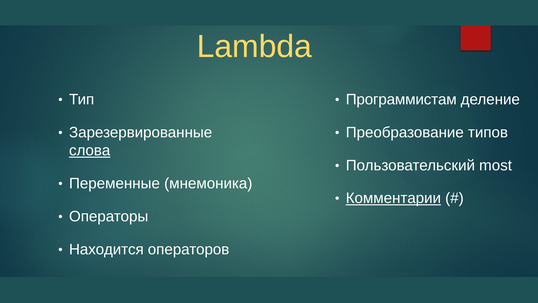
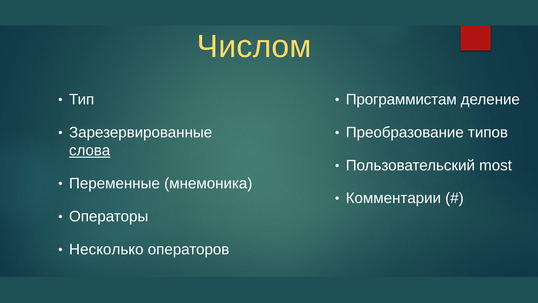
Lambda: Lambda -> Числом
Комментарии underline: present -> none
Находится: Находится -> Несколько
